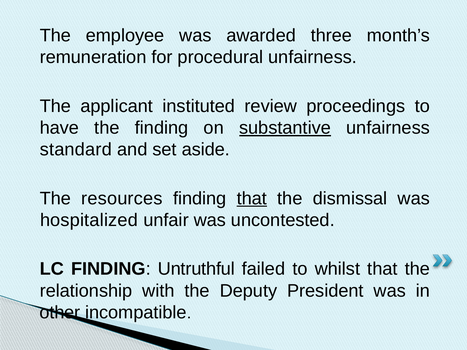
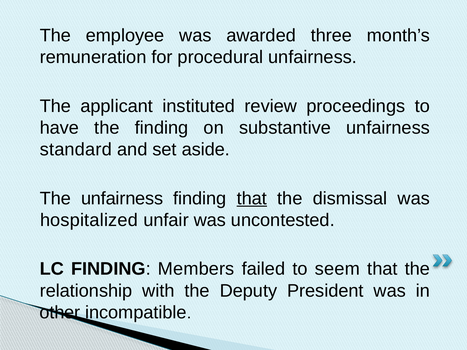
substantive underline: present -> none
The resources: resources -> unfairness
Untruthful: Untruthful -> Members
whilst: whilst -> seem
